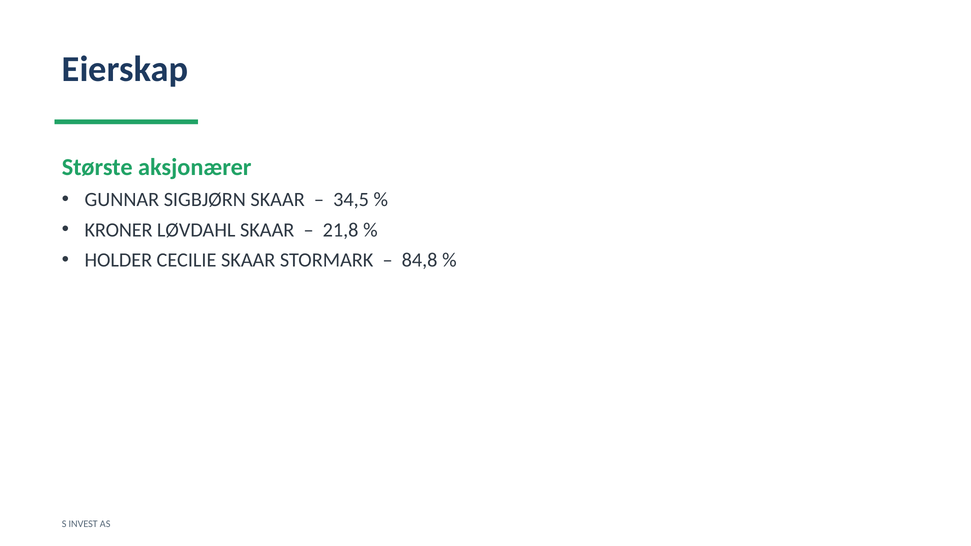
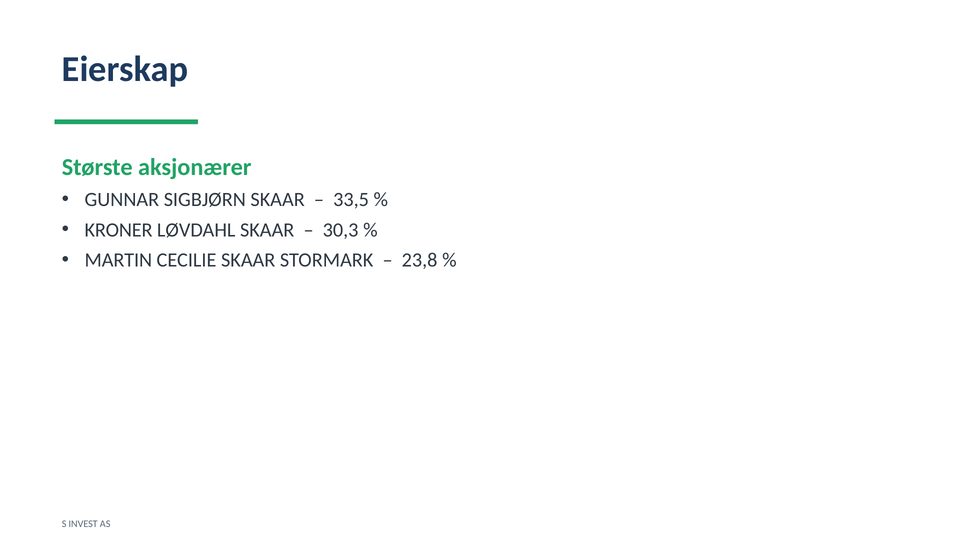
34,5: 34,5 -> 33,5
21,8: 21,8 -> 30,3
HOLDER: HOLDER -> MARTIN
84,8: 84,8 -> 23,8
